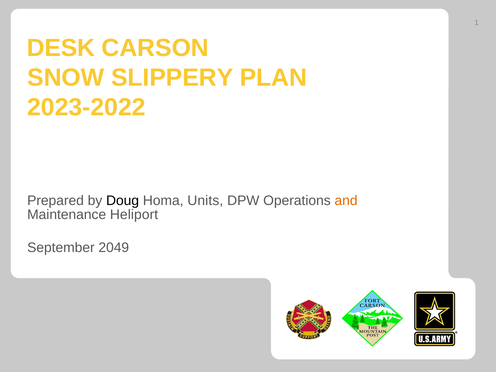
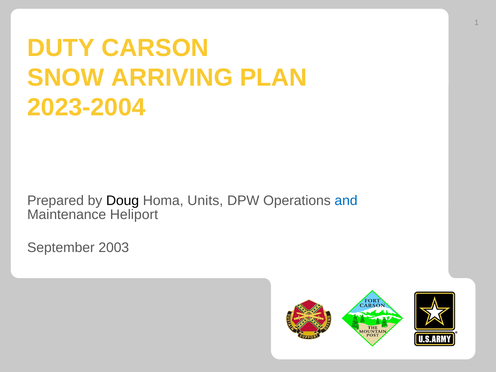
DESK: DESK -> DUTY
SLIPPERY: SLIPPERY -> ARRIVING
2023-2022: 2023-2022 -> 2023-2004
and colour: orange -> blue
2049: 2049 -> 2003
